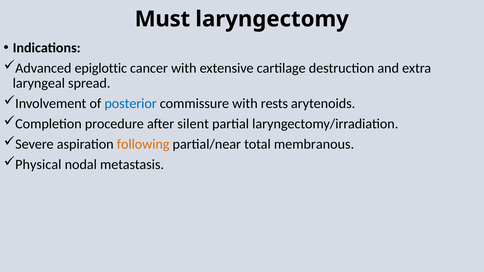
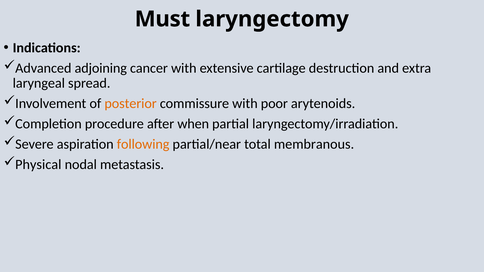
epiglottic: epiglottic -> adjoining
posterior colour: blue -> orange
rests: rests -> poor
silent: silent -> when
